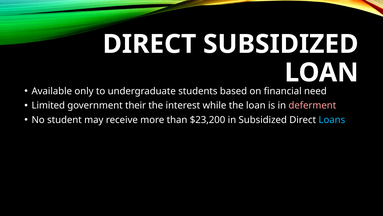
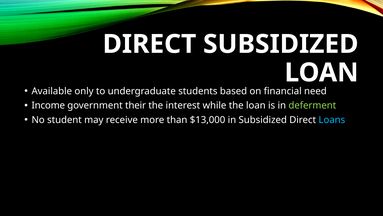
Limited: Limited -> Income
deferment colour: pink -> light green
$23,200: $23,200 -> $13,000
